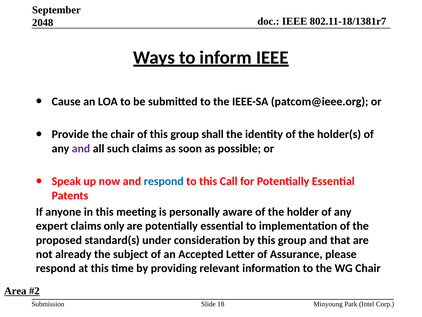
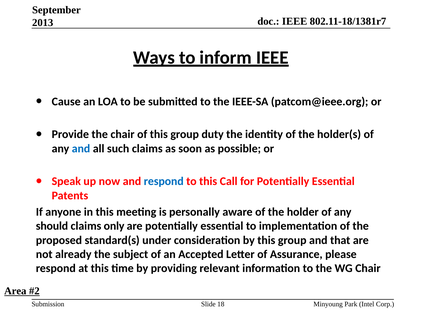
2048: 2048 -> 2013
shall: shall -> duty
and at (81, 148) colour: purple -> blue
expert: expert -> should
